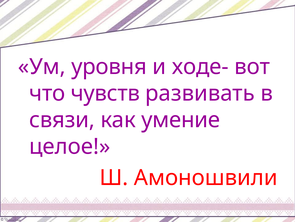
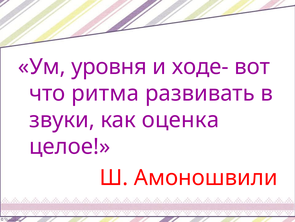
чувств: чувств -> ритма
связи: связи -> звуки
умение: умение -> оценка
